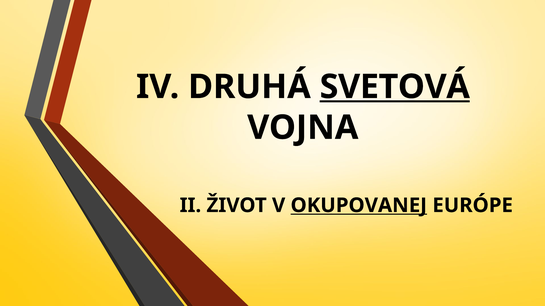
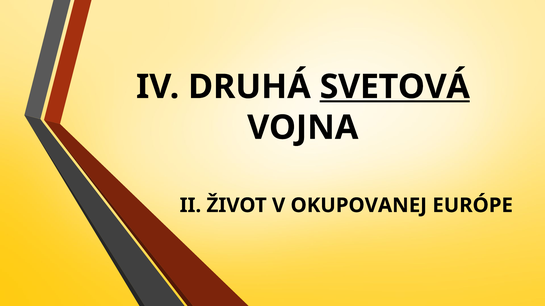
OKUPOVANEJ underline: present -> none
